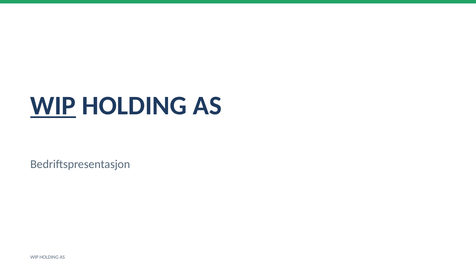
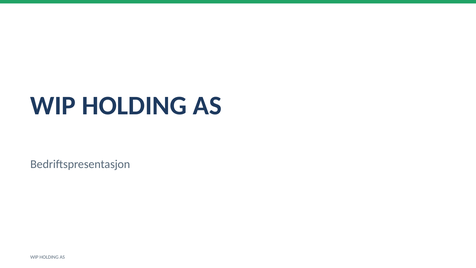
WIP at (53, 106) underline: present -> none
